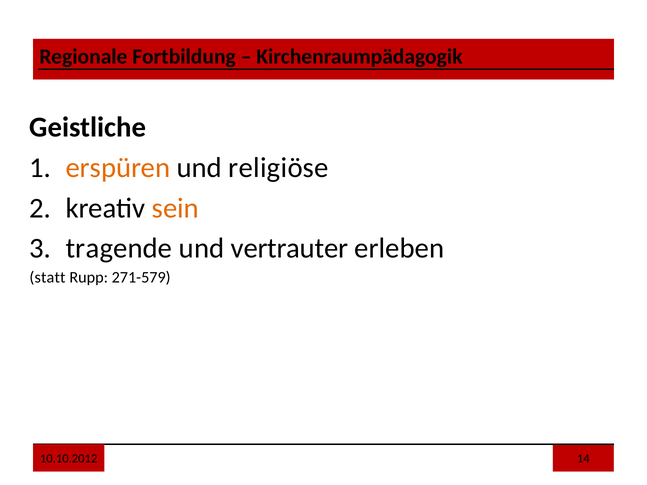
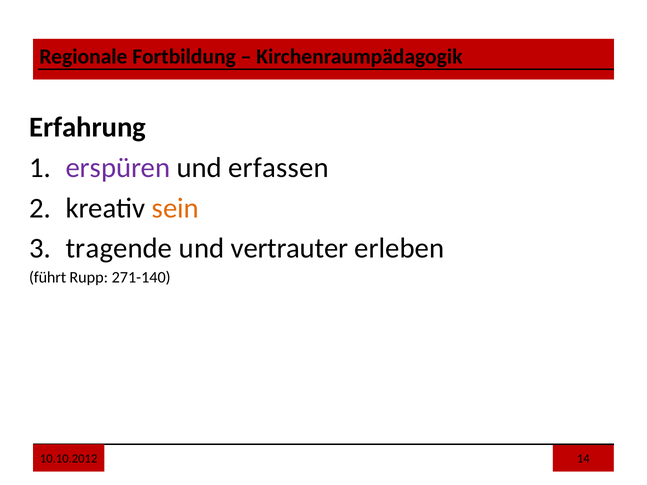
Geistliche: Geistliche -> Erfahrung
erspüren colour: orange -> purple
religiöse: religiöse -> erfassen
statt: statt -> führt
271-579: 271-579 -> 271-140
